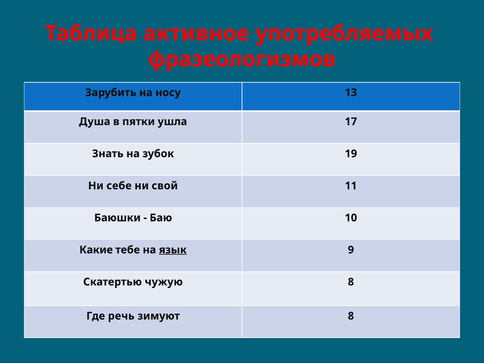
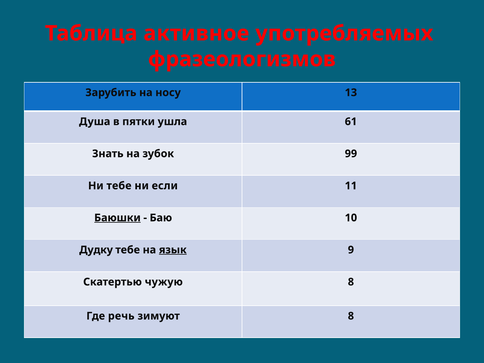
17: 17 -> 61
19: 19 -> 99
Ни себе: себе -> тебе
свой: свой -> если
Баюшки underline: none -> present
Какие: Какие -> Дудку
